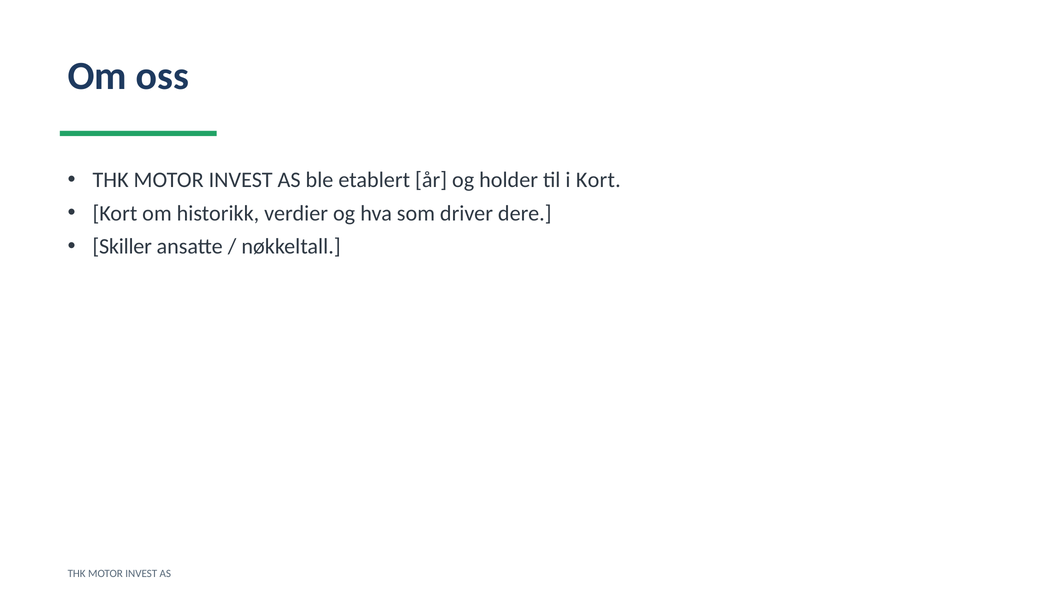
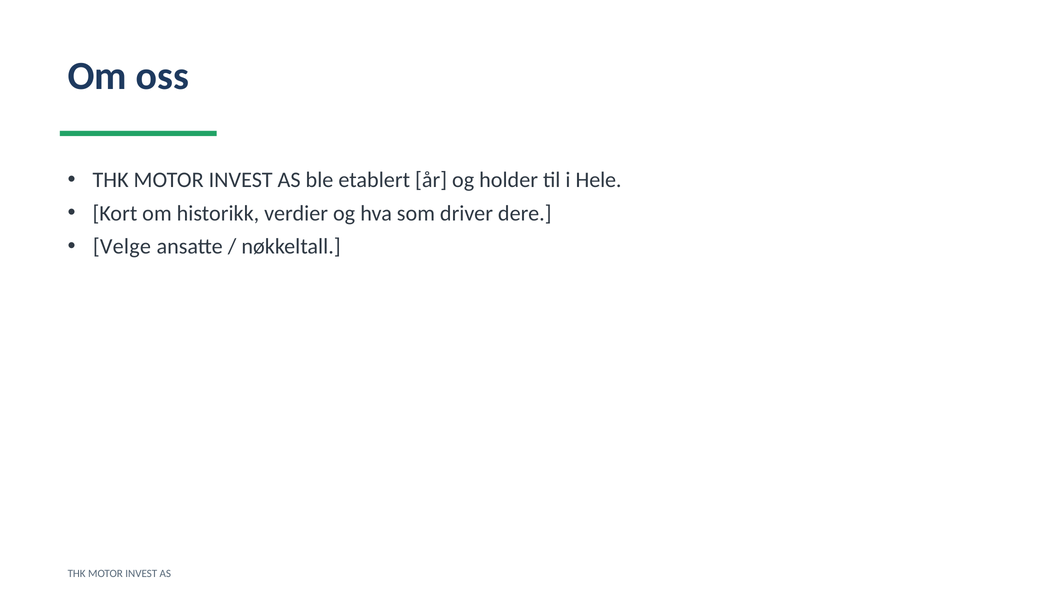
i Kort: Kort -> Hele
Skiller: Skiller -> Velge
